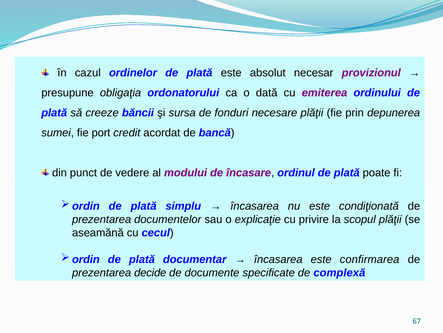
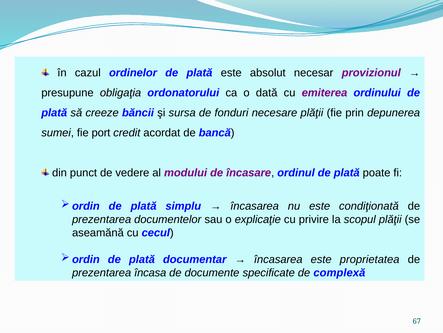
confirmarea: confirmarea -> proprietatea
decide: decide -> încasa
